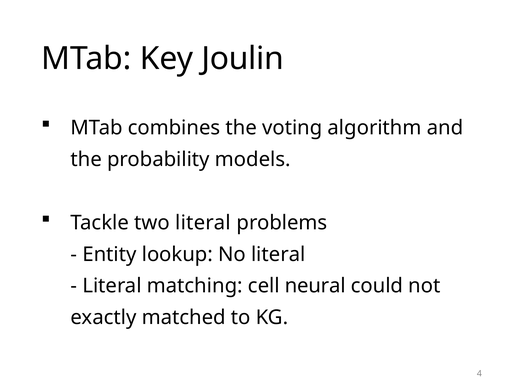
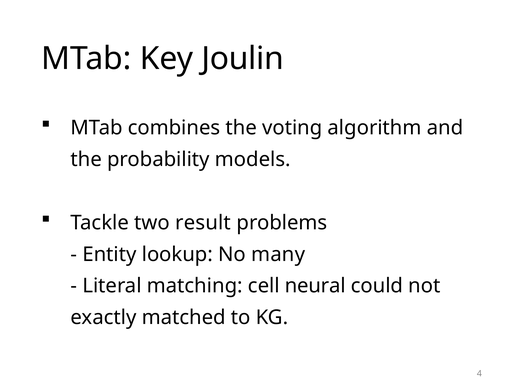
two literal: literal -> result
No literal: literal -> many
